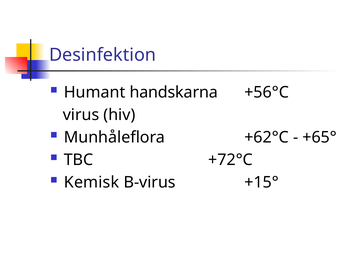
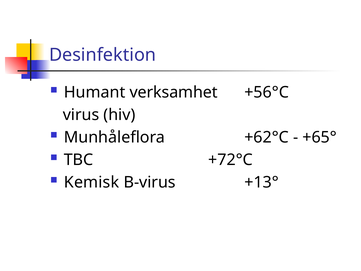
handskarna: handskarna -> verksamhet
+15°: +15° -> +13°
